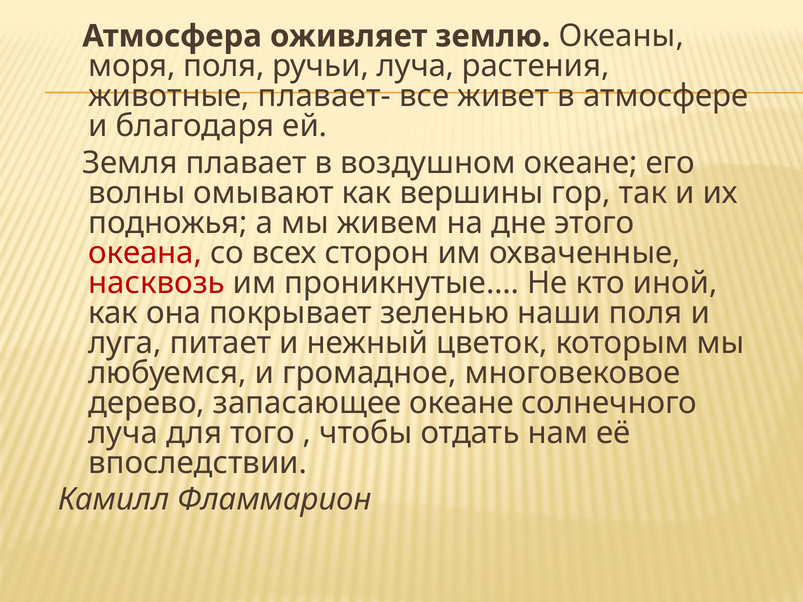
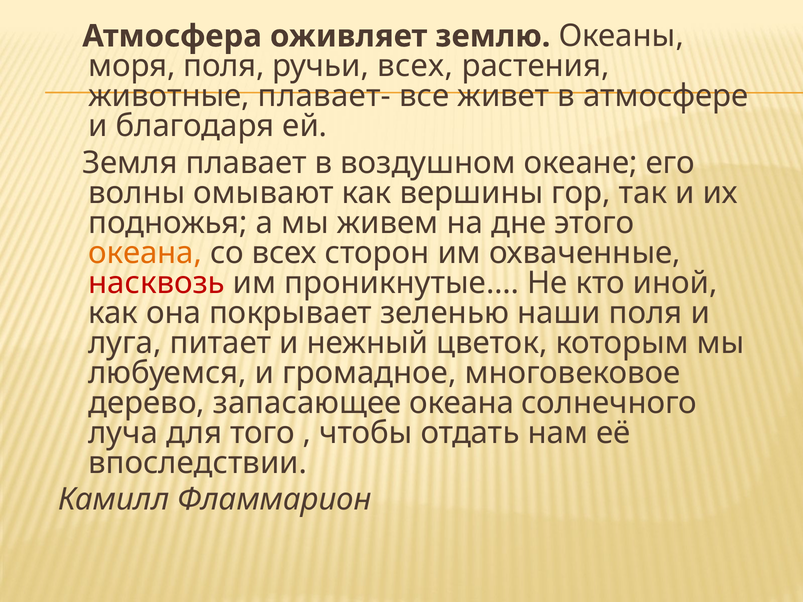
ручьи луча: луча -> всех
океана at (145, 253) colour: red -> orange
запасающее океане: океане -> океана
